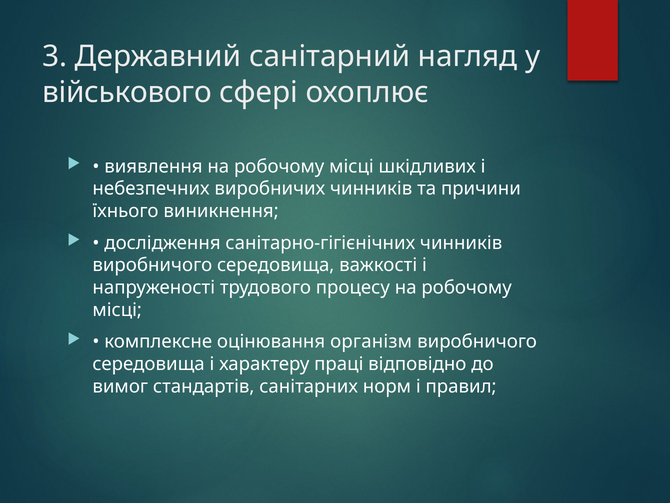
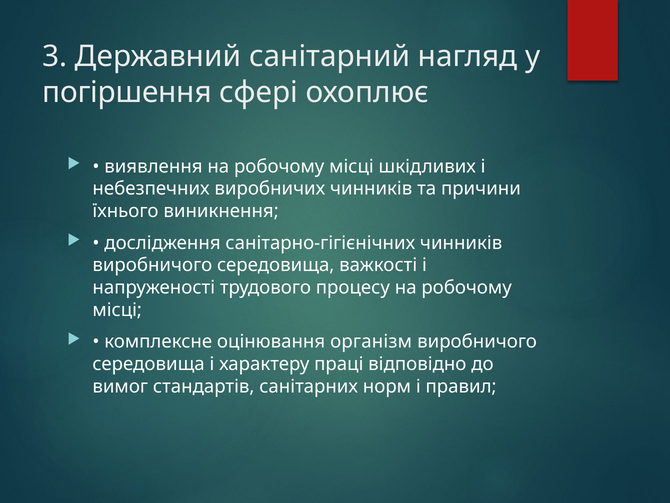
військового: військового -> погіршення
